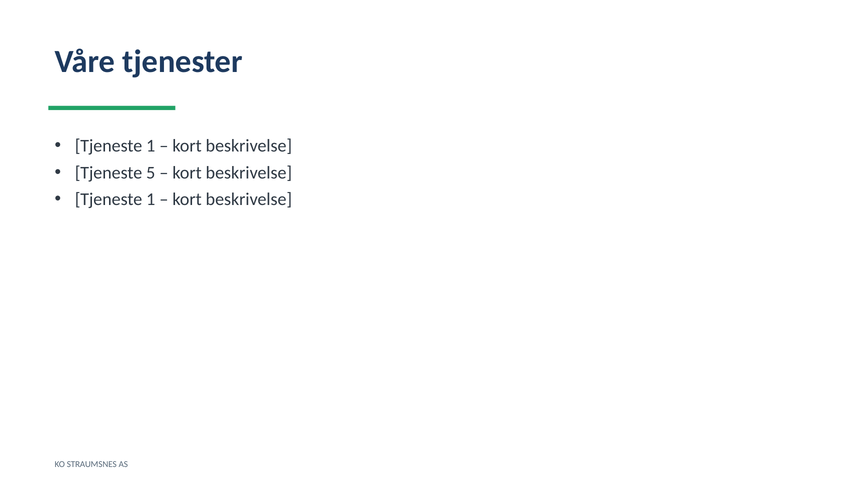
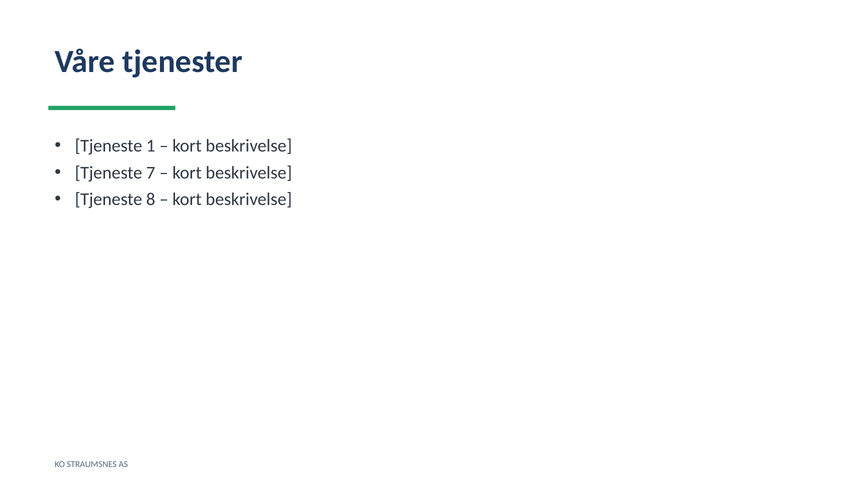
5: 5 -> 7
1 at (151, 199): 1 -> 8
